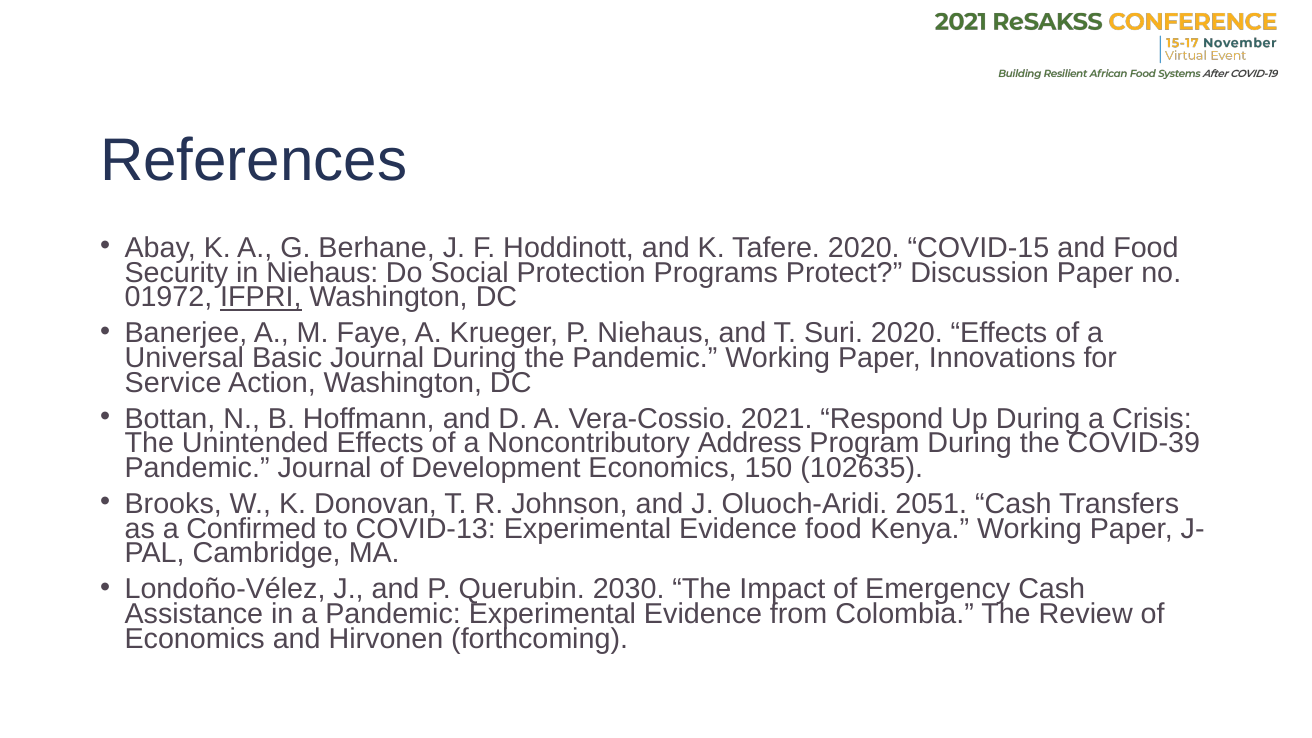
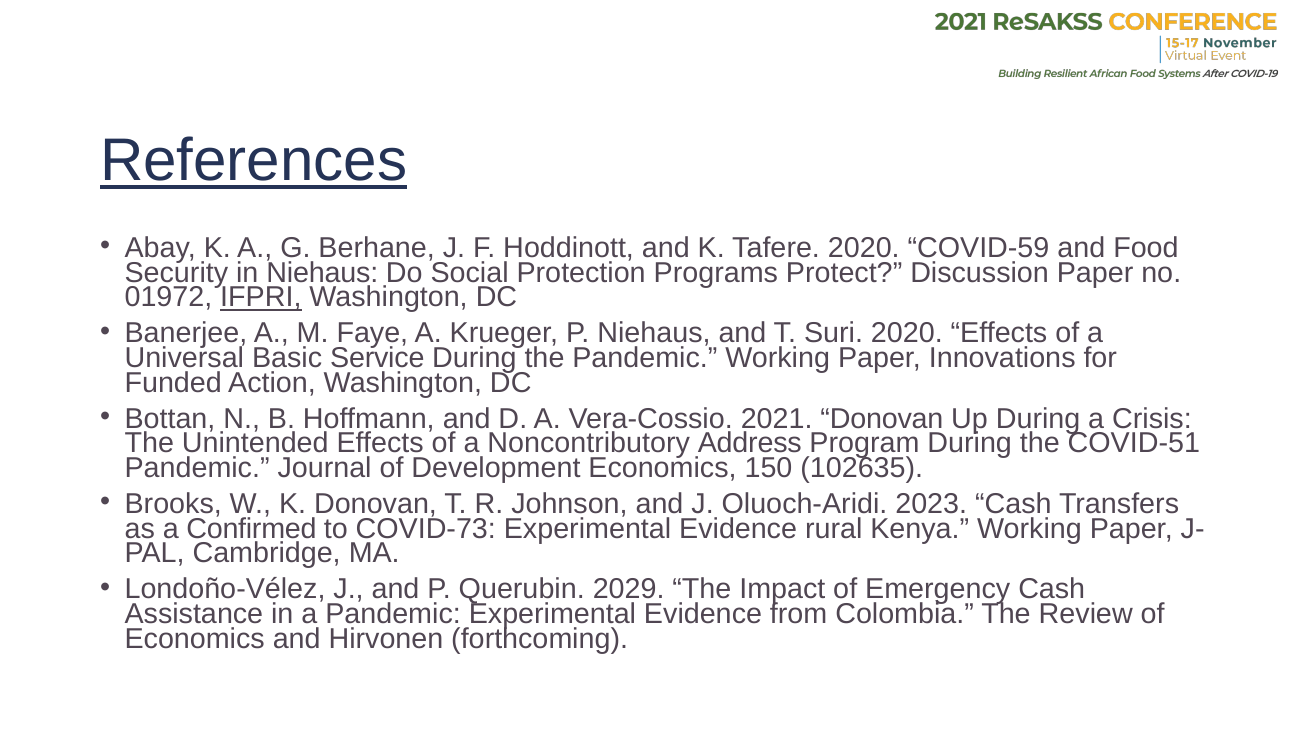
References underline: none -> present
COVID-15: COVID-15 -> COVID-59
Basic Journal: Journal -> Service
Service: Service -> Funded
2021 Respond: Respond -> Donovan
COVID-39: COVID-39 -> COVID-51
2051: 2051 -> 2023
COVID-13: COVID-13 -> COVID-73
Evidence food: food -> rural
2030: 2030 -> 2029
